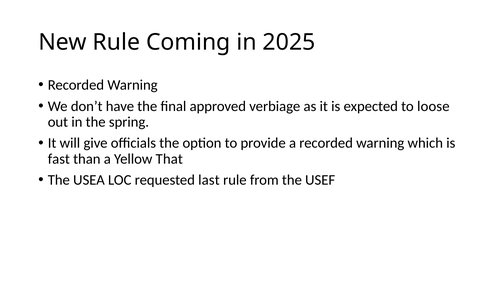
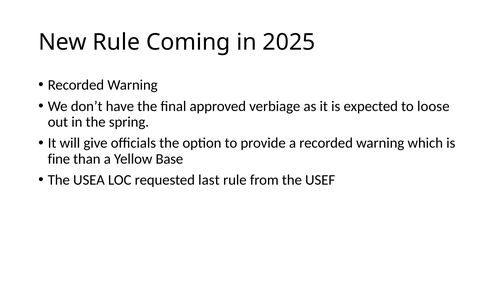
fast: fast -> fine
That: That -> Base
